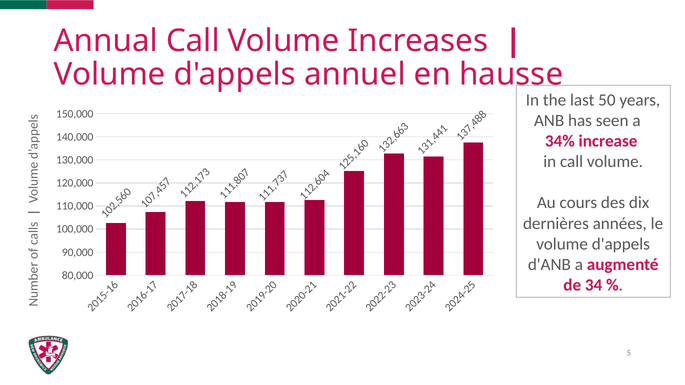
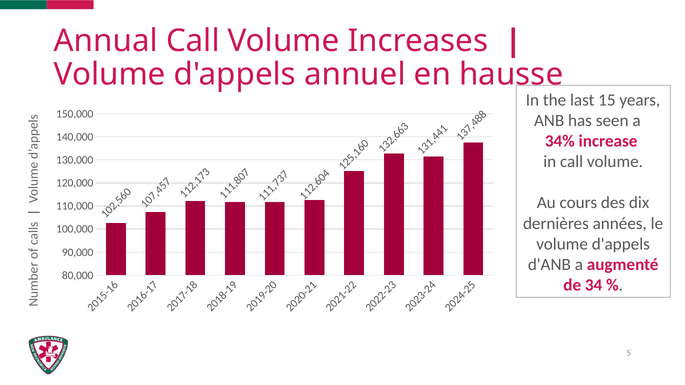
50: 50 -> 15
